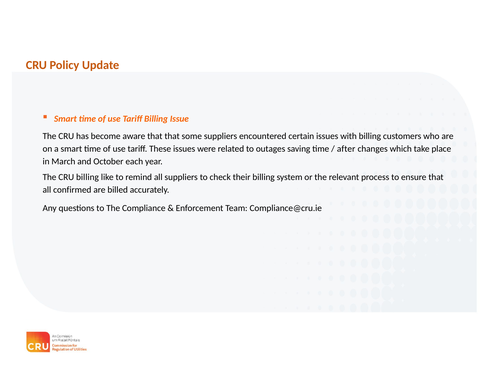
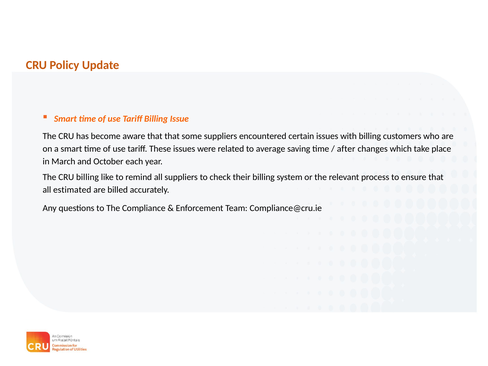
outages: outages -> average
confirmed: confirmed -> estimated
